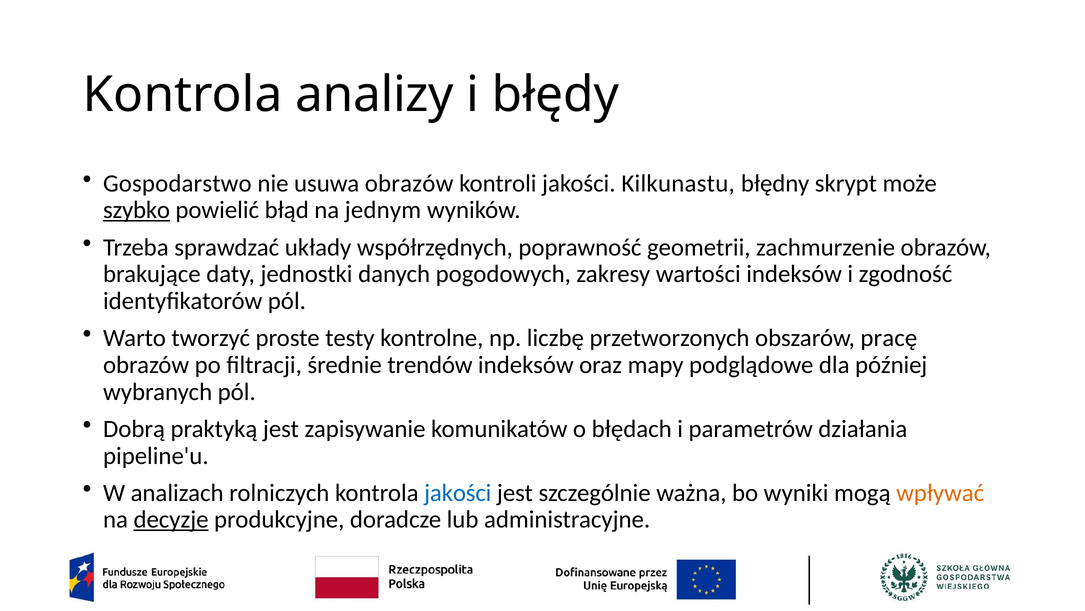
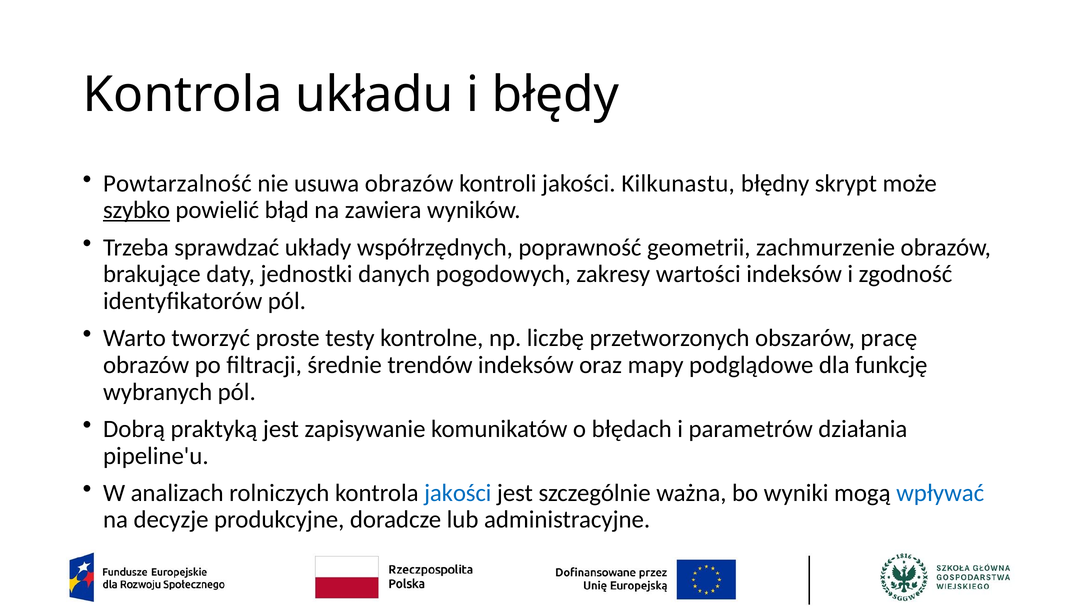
analizy: analizy -> układu
Gospodarstwo: Gospodarstwo -> Powtarzalność
jednym: jednym -> zawiera
później: później -> funkcję
wpływać colour: orange -> blue
decyzje underline: present -> none
